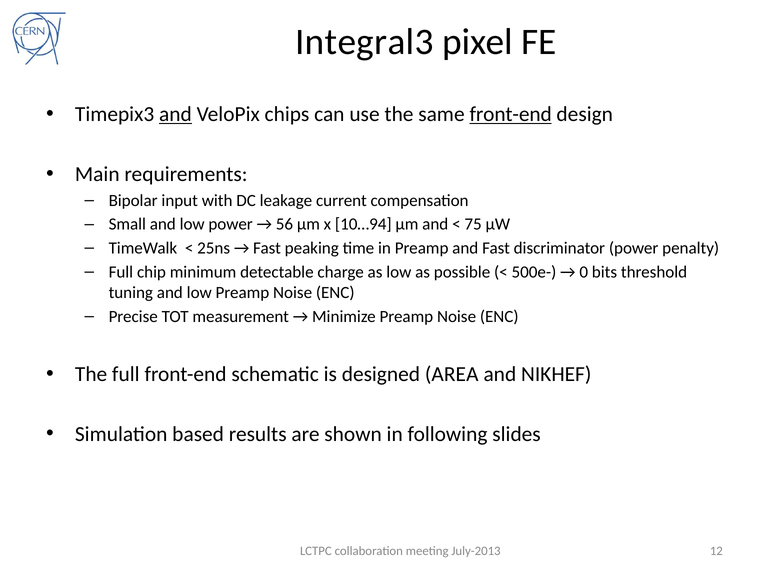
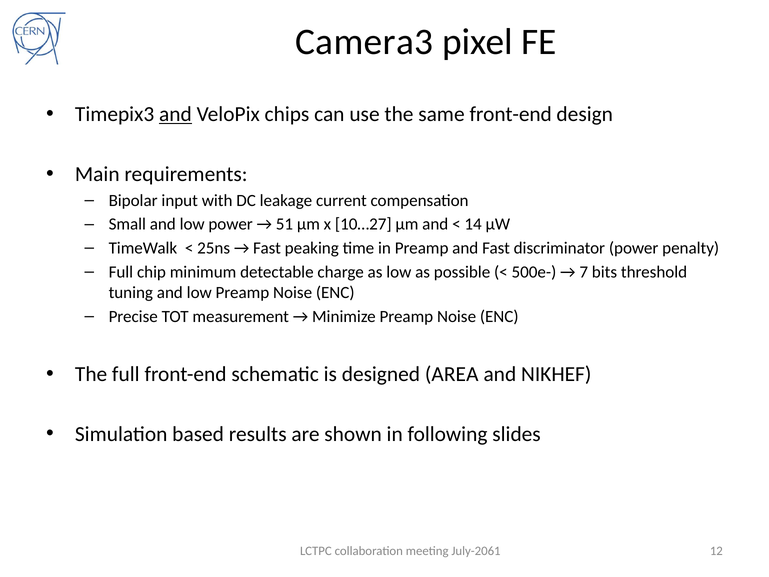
Integral3: Integral3 -> Camera3
front-end at (511, 114) underline: present -> none
56: 56 -> 51
10…94: 10…94 -> 10…27
75: 75 -> 14
0: 0 -> 7
July-2013: July-2013 -> July-2061
